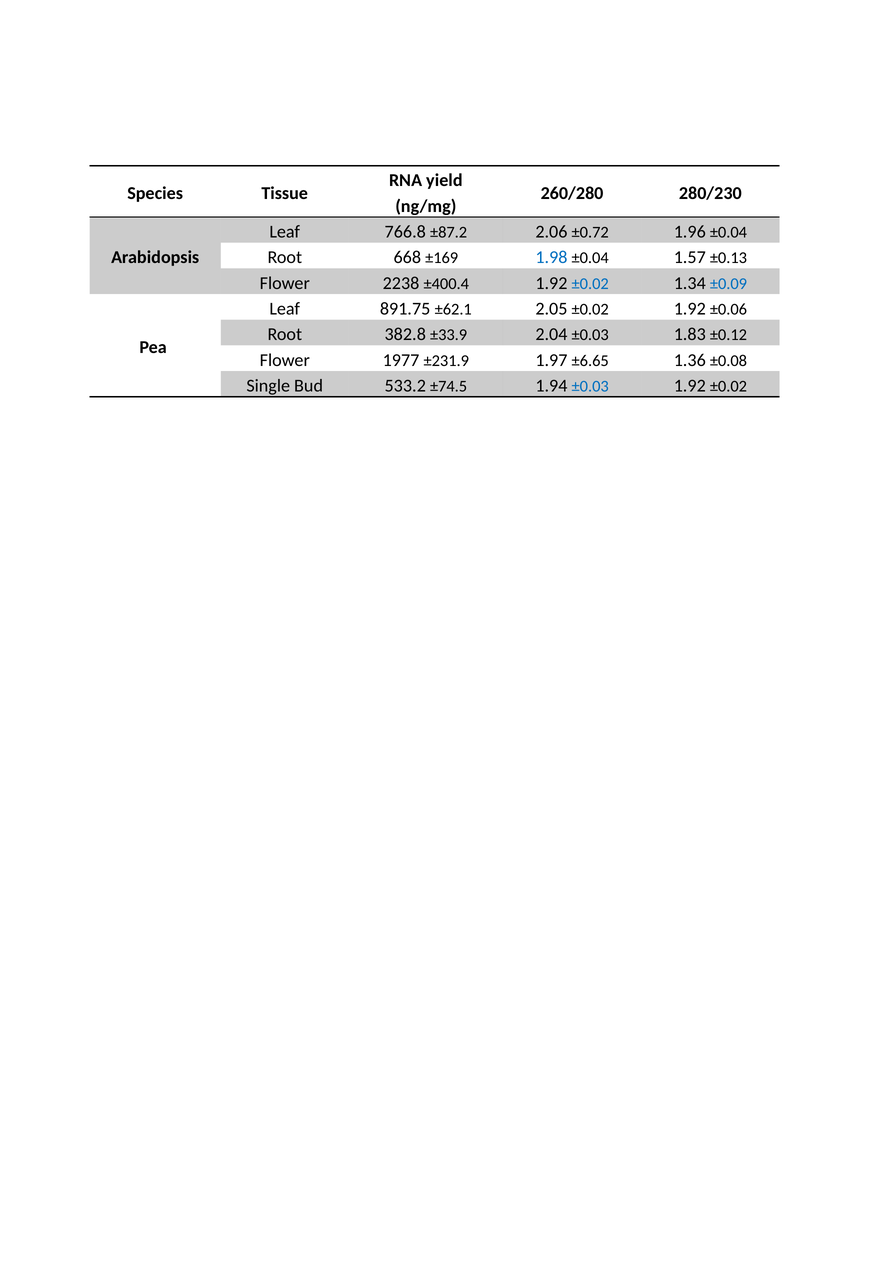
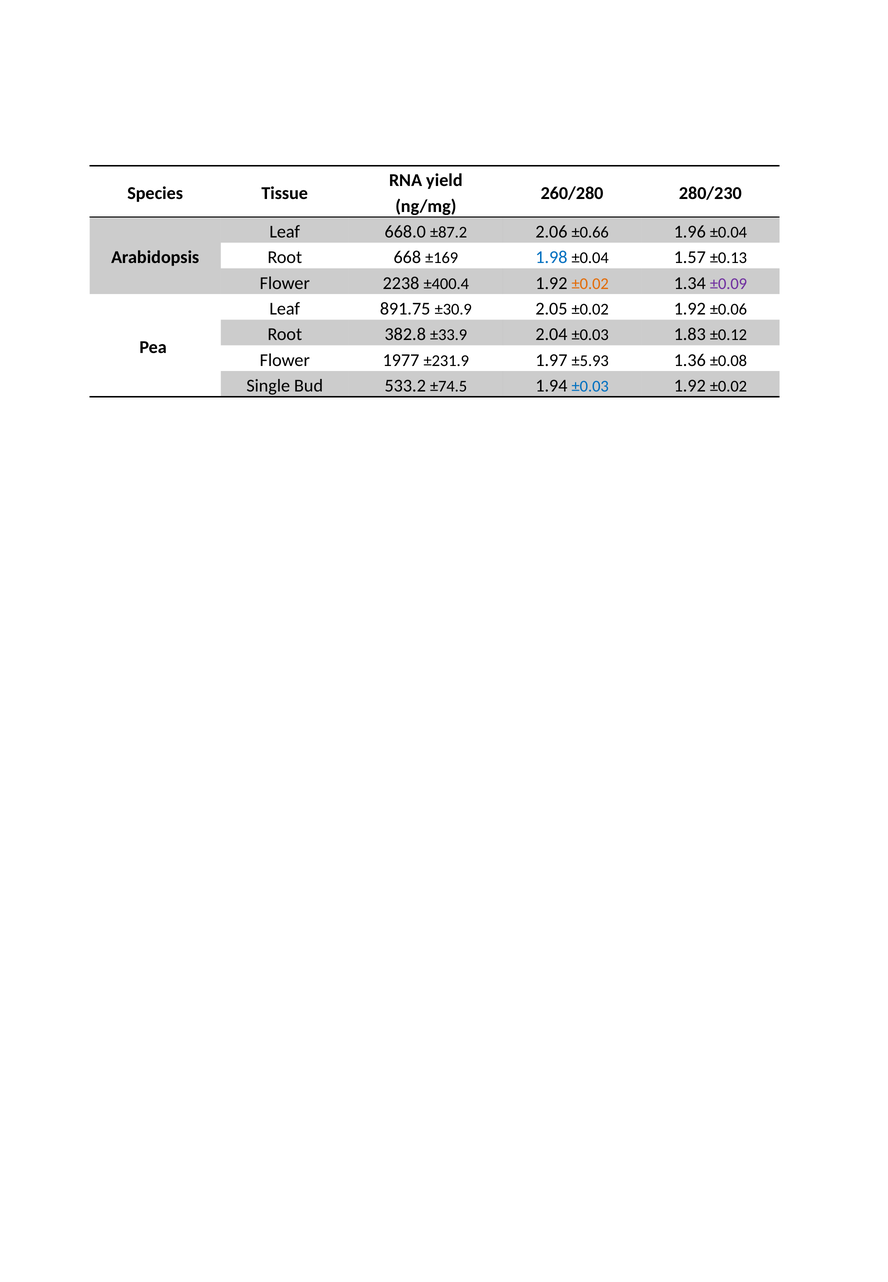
766.8: 766.8 -> 668.0
±0.72: ±0.72 -> ±0.66
±0.02 at (590, 284) colour: blue -> orange
±0.09 colour: blue -> purple
±62.1: ±62.1 -> ±30.9
±6.65: ±6.65 -> ±5.93
